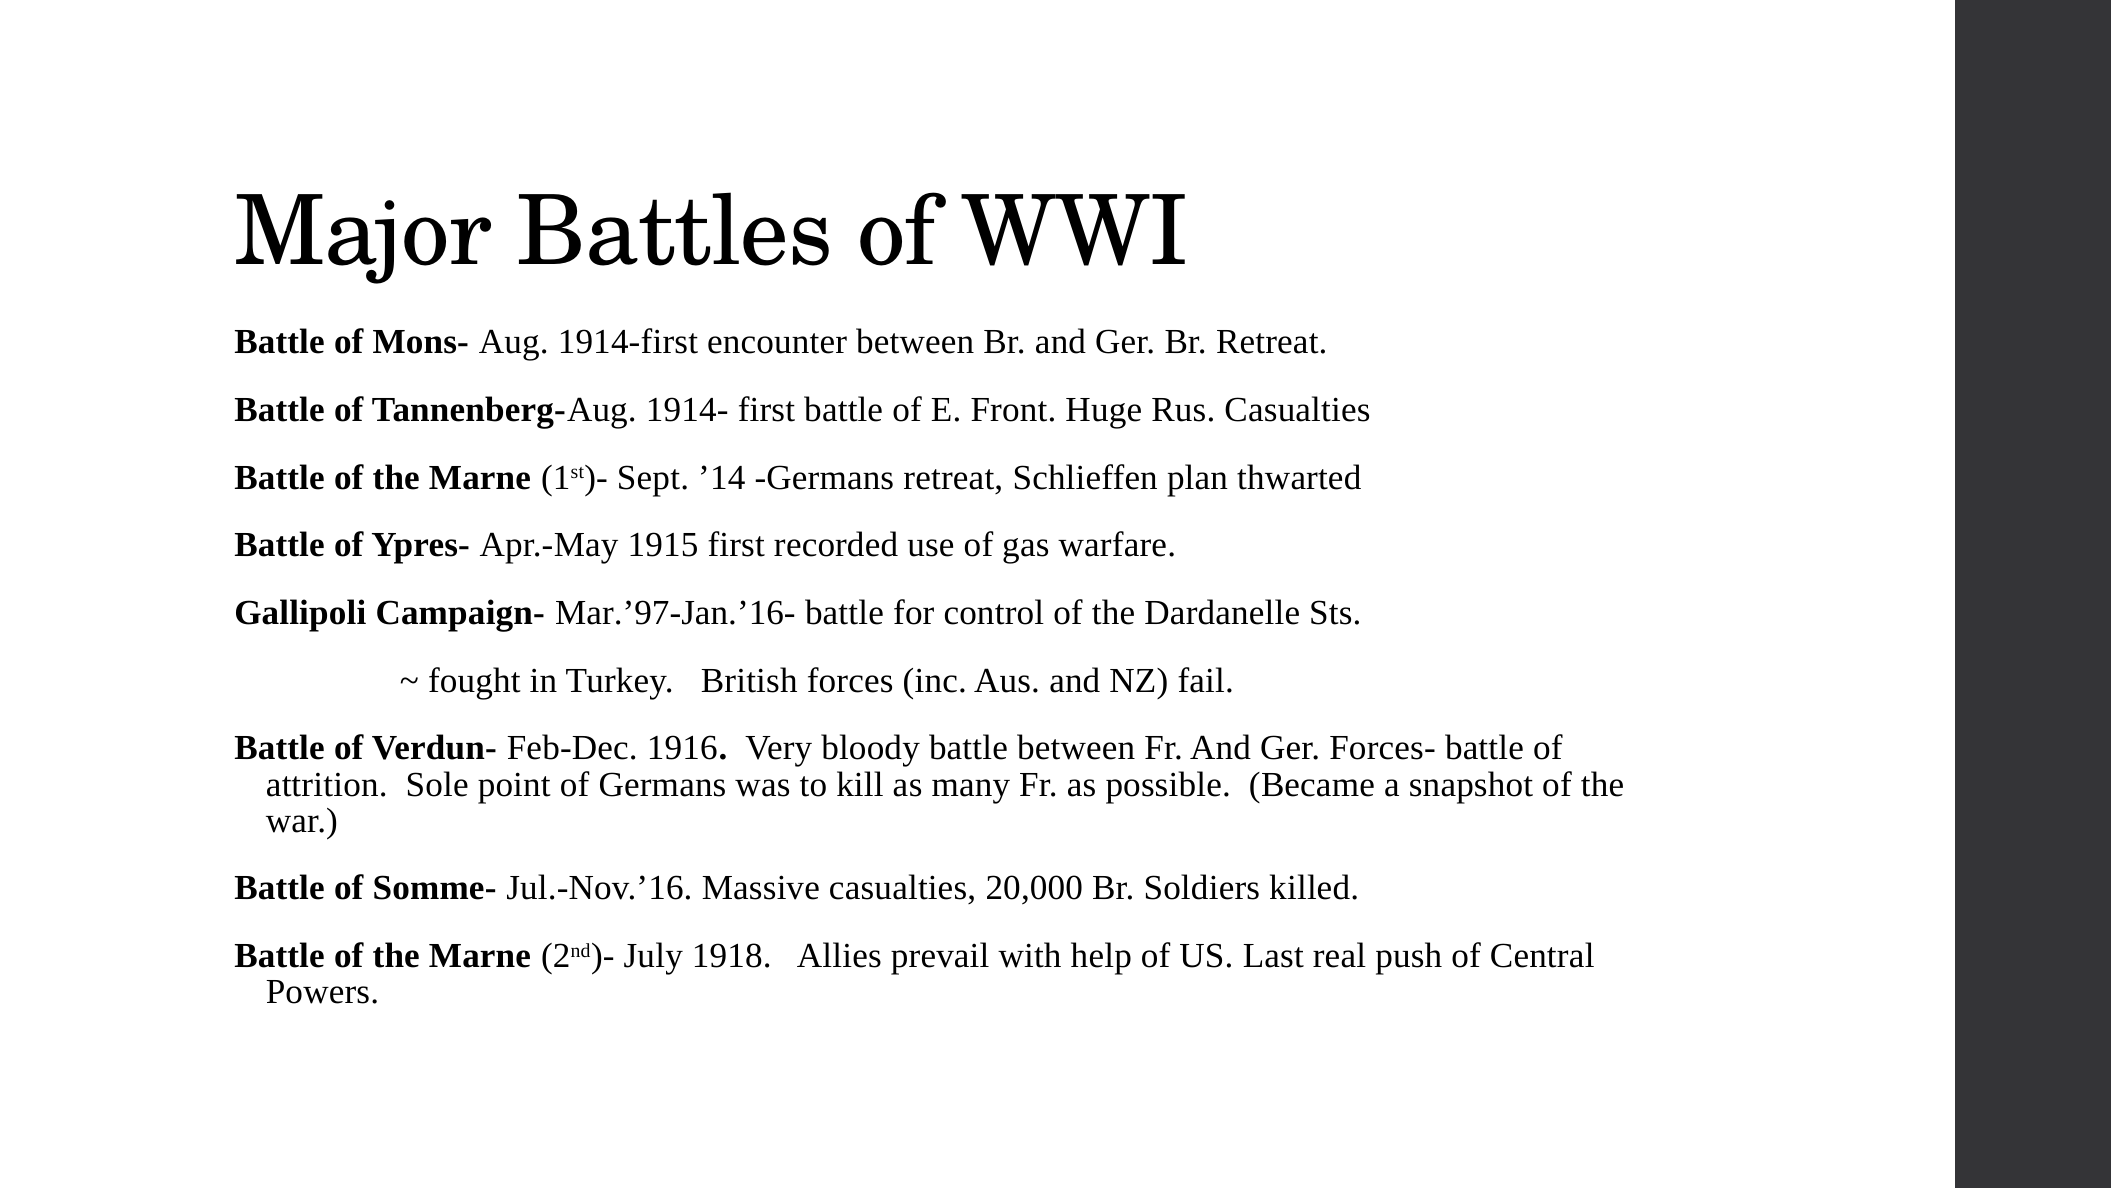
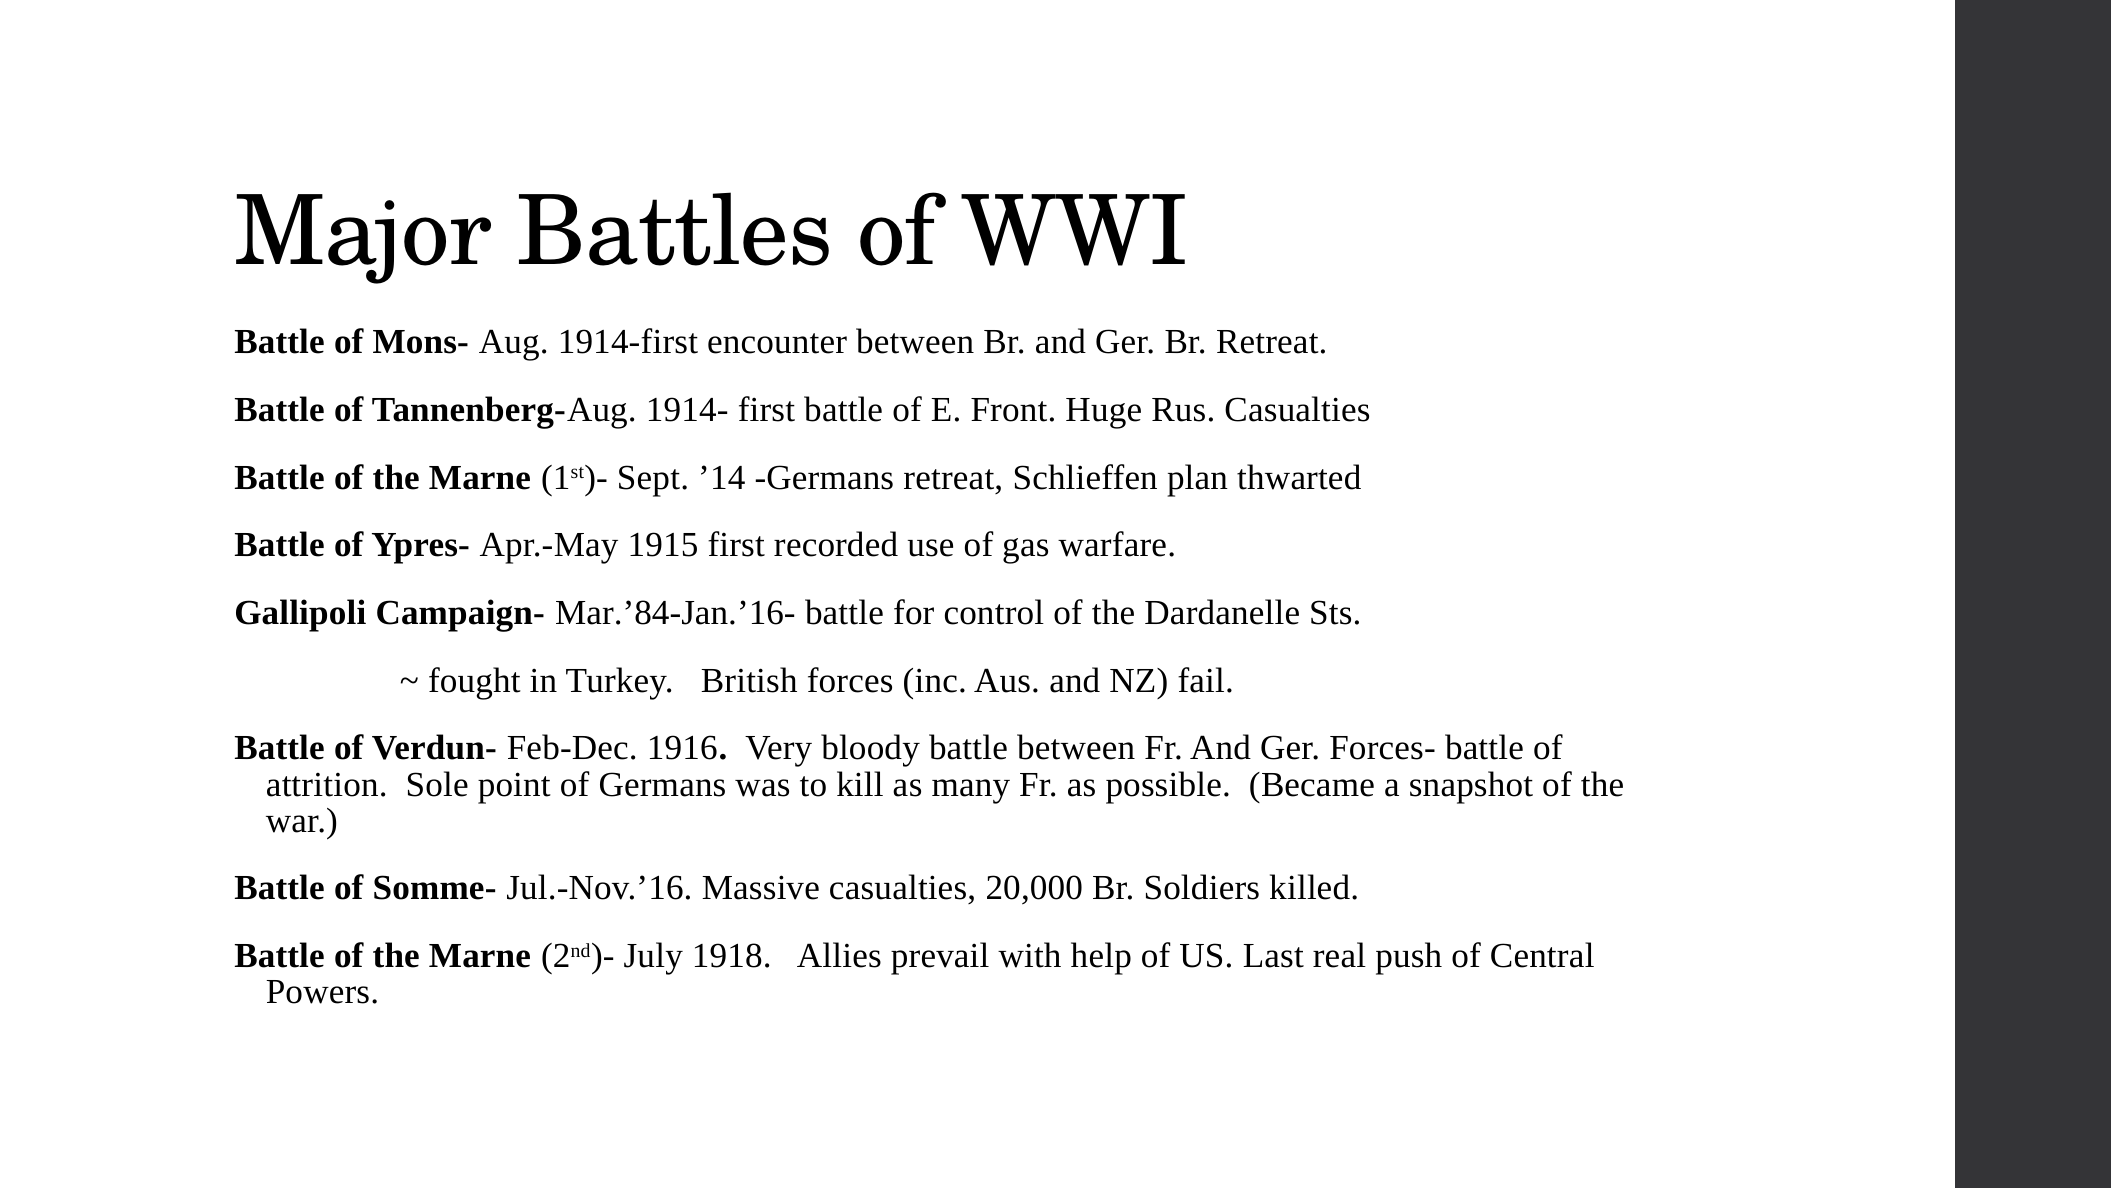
Mar.’97-Jan.’16-: Mar.’97-Jan.’16- -> Mar.’84-Jan.’16-
